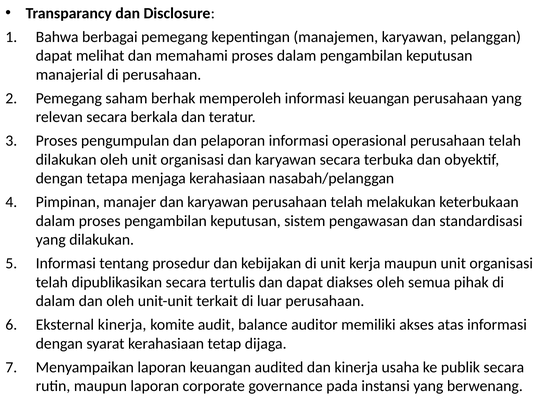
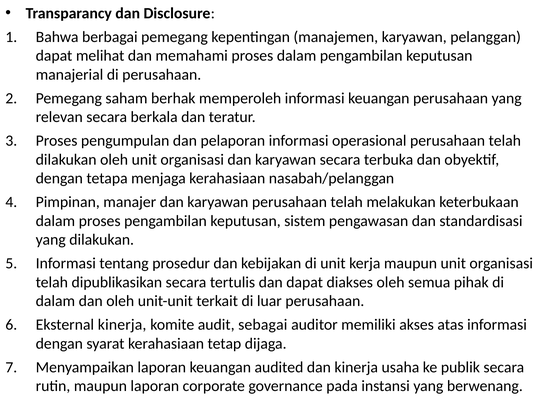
balance: balance -> sebagai
